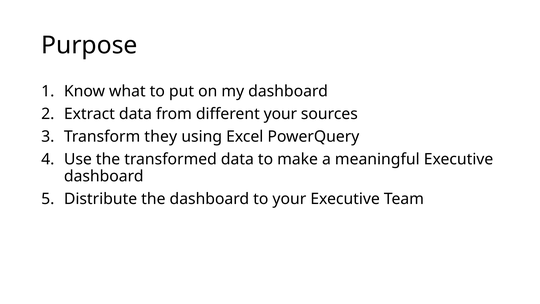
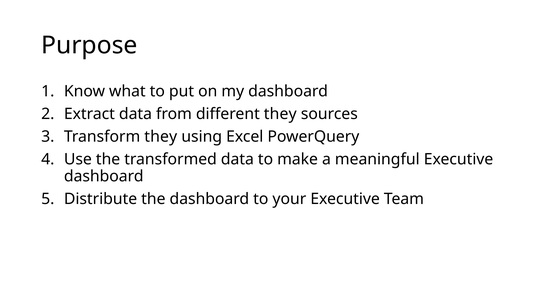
different your: your -> they
